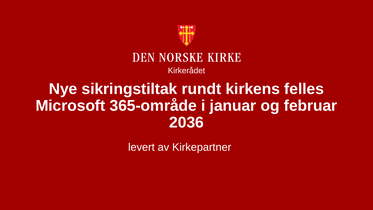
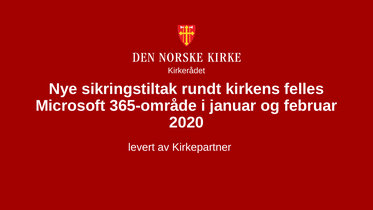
2036: 2036 -> 2020
